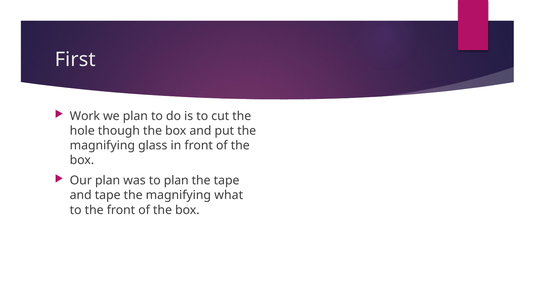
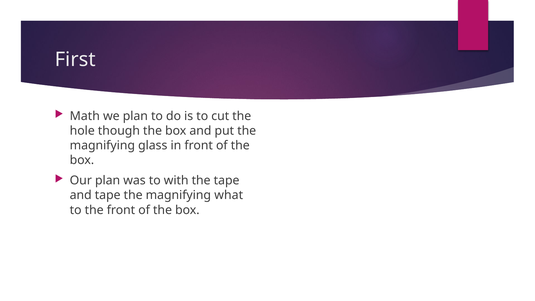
Work: Work -> Math
to plan: plan -> with
